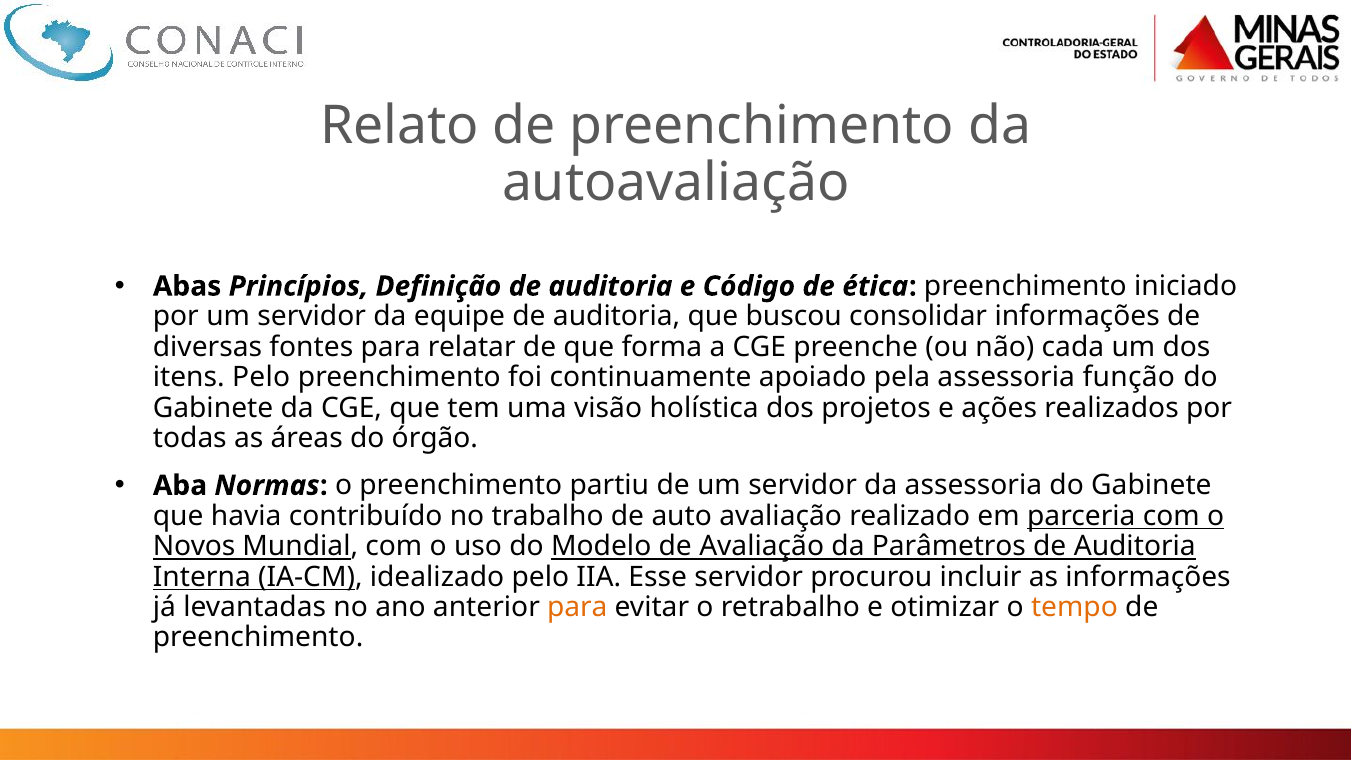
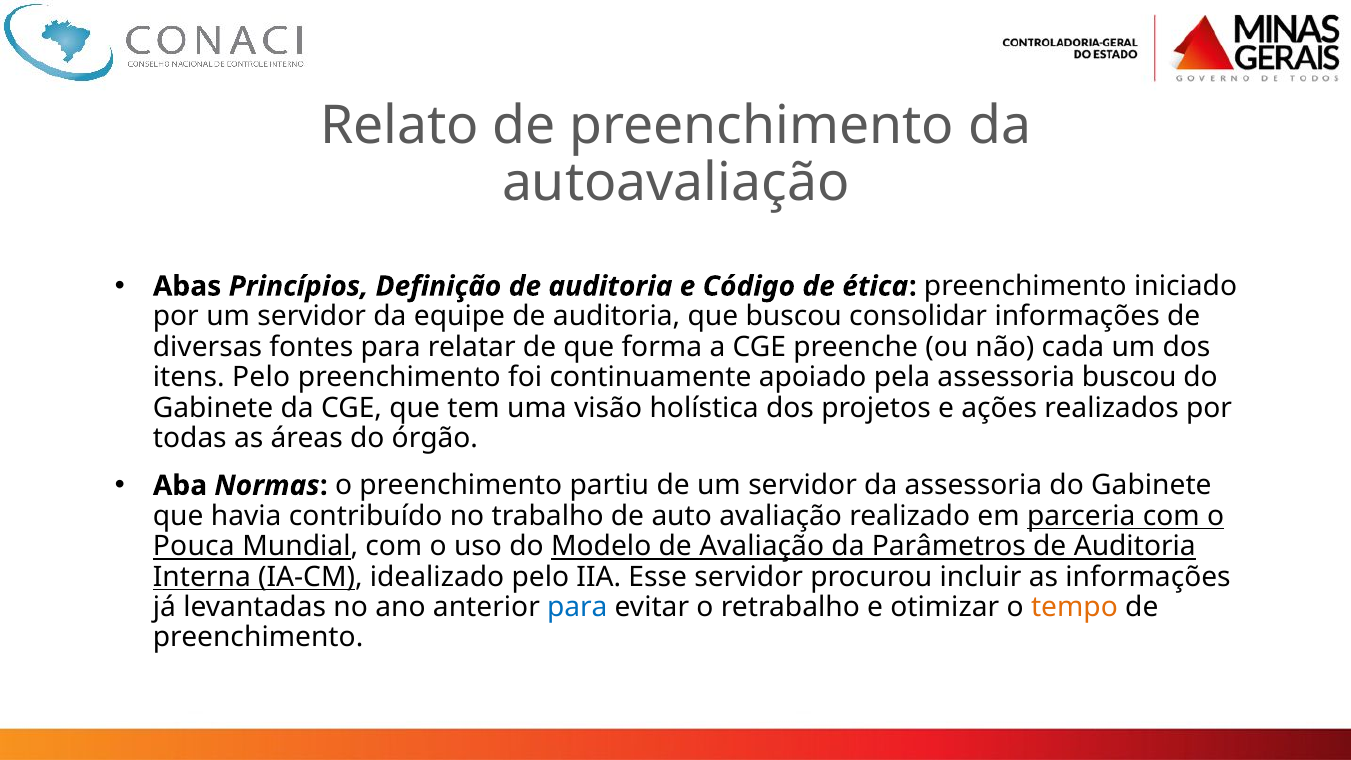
assessoria função: função -> buscou
Novos: Novos -> Pouca
para at (577, 607) colour: orange -> blue
